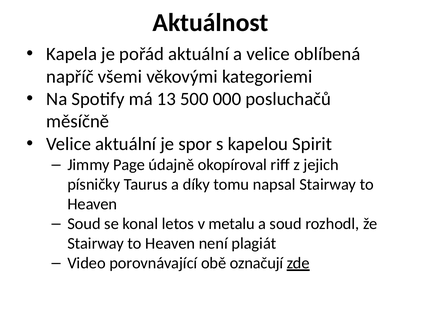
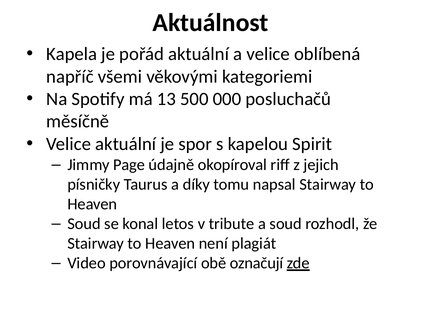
metalu: metalu -> tribute
